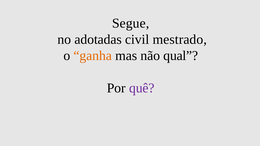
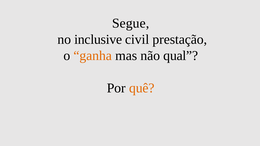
adotadas: adotadas -> inclusive
mestrado: mestrado -> prestação
quê colour: purple -> orange
